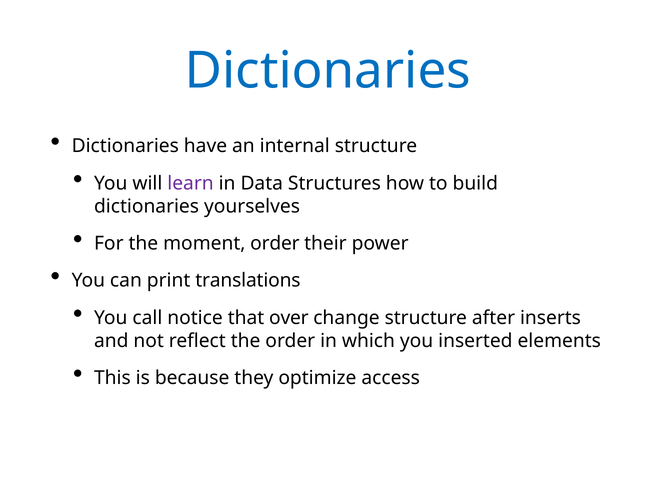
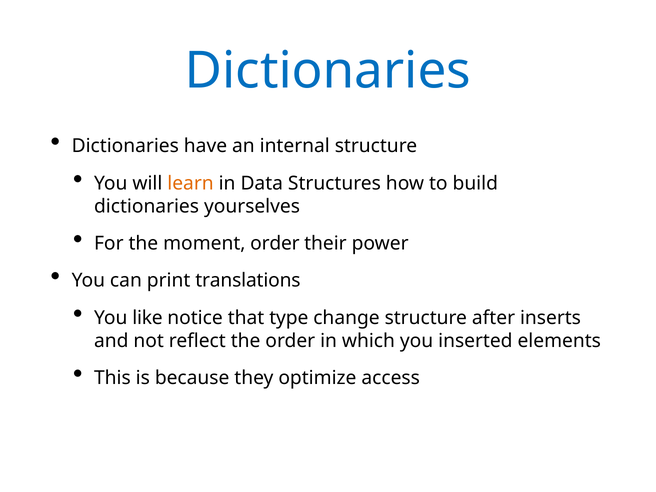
learn colour: purple -> orange
call: call -> like
over: over -> type
